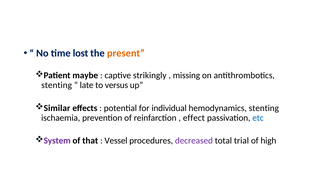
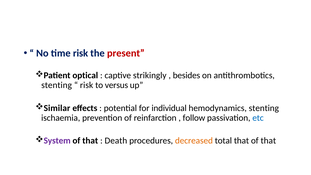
time lost: lost -> risk
present colour: orange -> red
maybe: maybe -> optical
missing: missing -> besides
late at (87, 85): late -> risk
effect: effect -> follow
Vessel: Vessel -> Death
decreased colour: purple -> orange
total trial: trial -> that
high at (268, 141): high -> that
